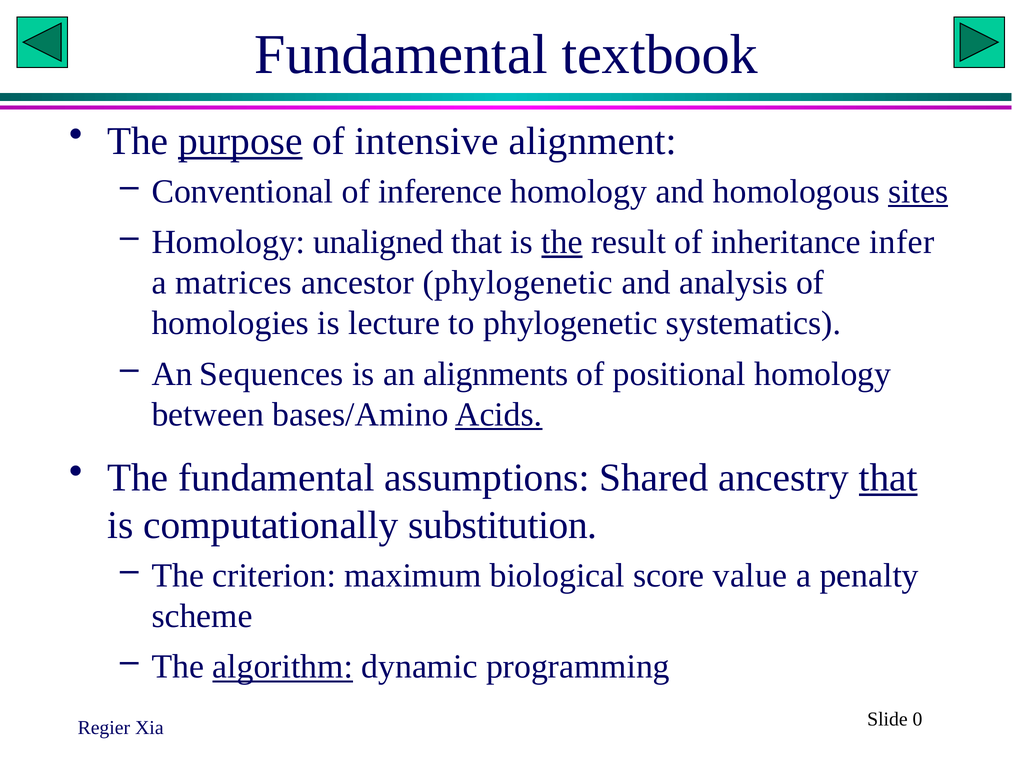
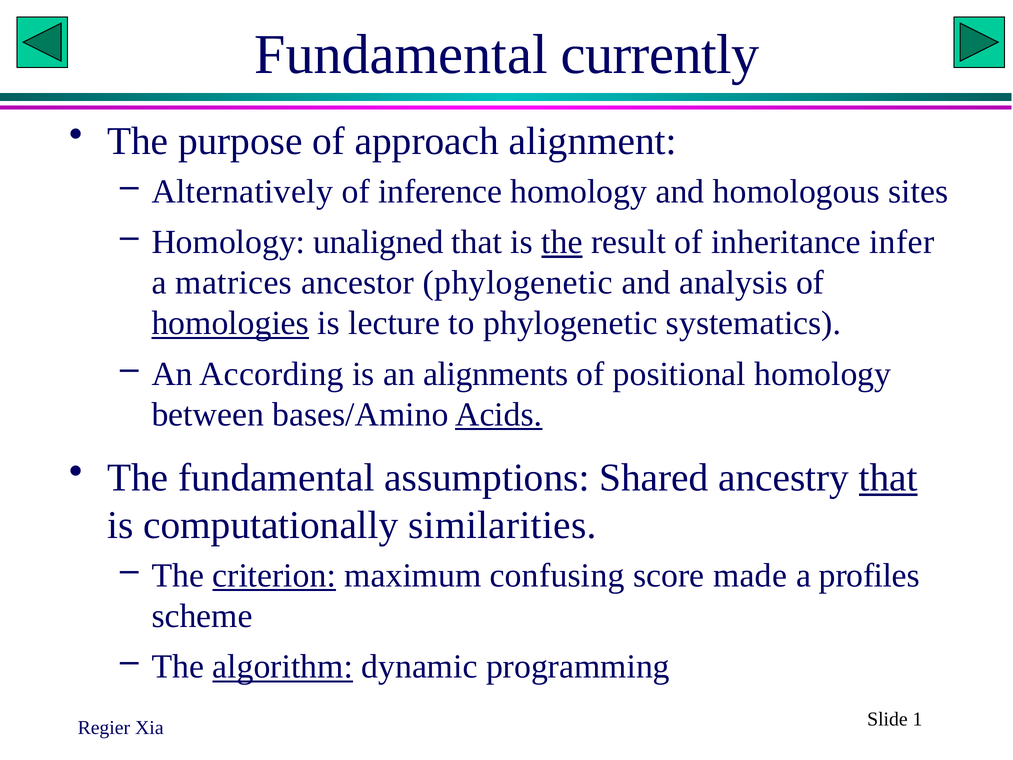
textbook: textbook -> currently
purpose underline: present -> none
intensive: intensive -> approach
Conventional: Conventional -> Alternatively
sites underline: present -> none
homologies underline: none -> present
Sequences: Sequences -> According
substitution: substitution -> similarities
criterion underline: none -> present
biological: biological -> confusing
value: value -> made
penalty: penalty -> profiles
0: 0 -> 1
